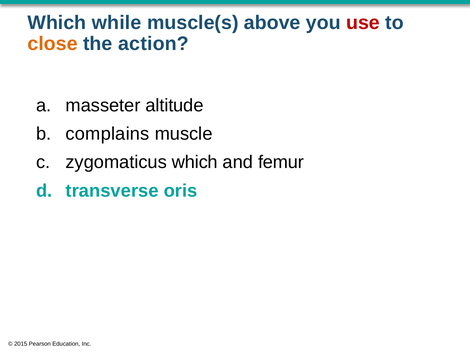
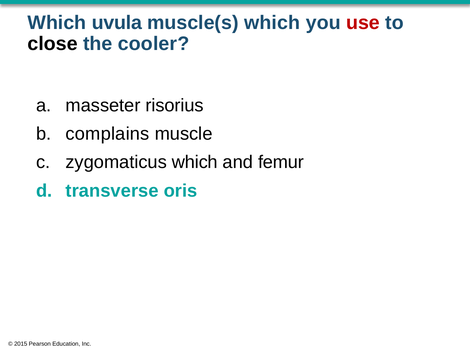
while: while -> uvula
muscle(s above: above -> which
close colour: orange -> black
action: action -> cooler
altitude: altitude -> risorius
